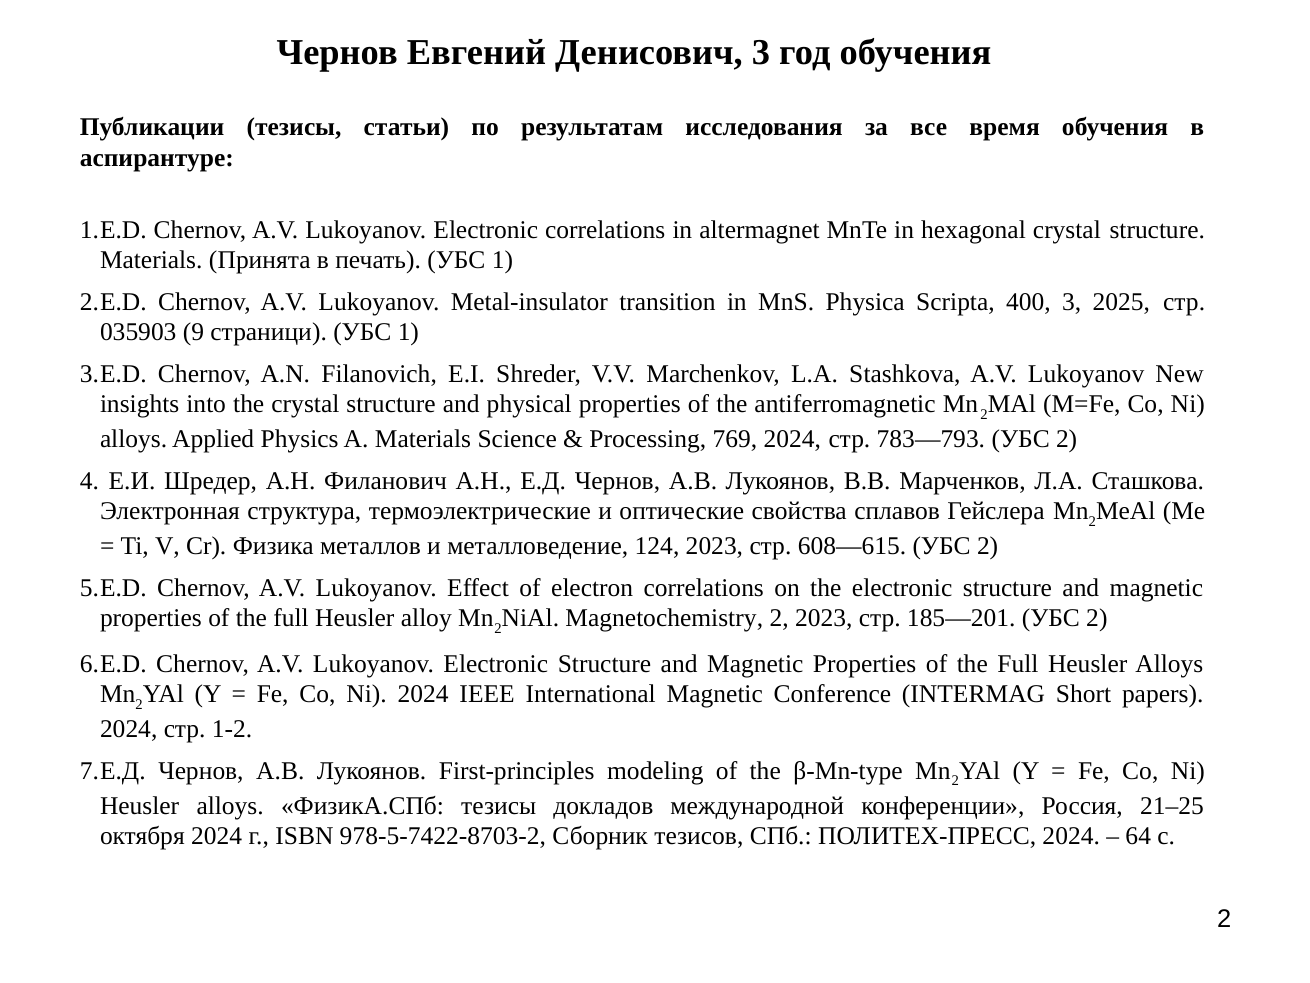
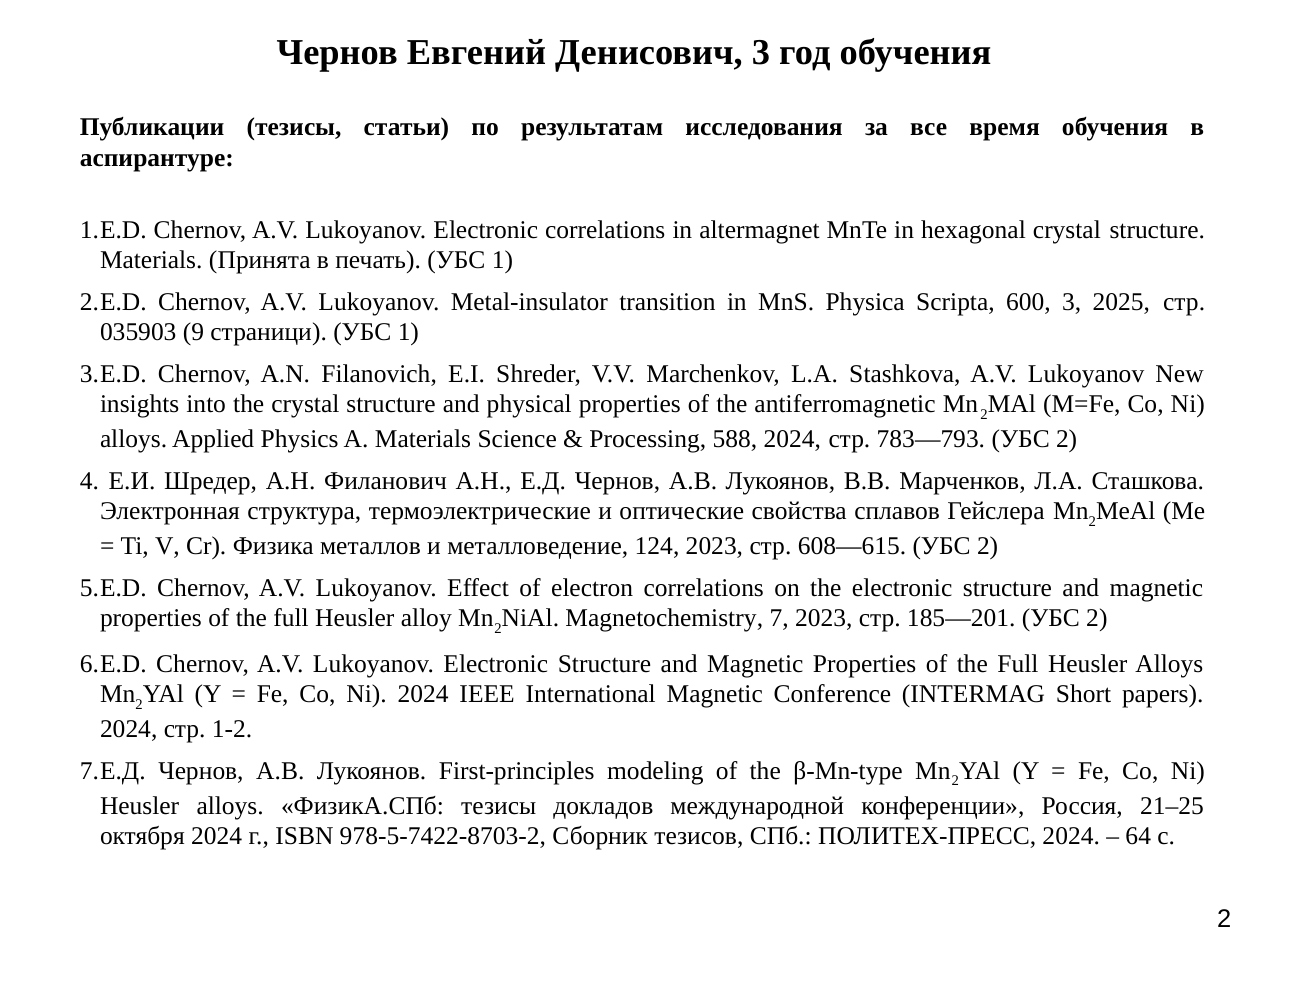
400: 400 -> 600
769: 769 -> 588
Magnetochemistry 2: 2 -> 7
